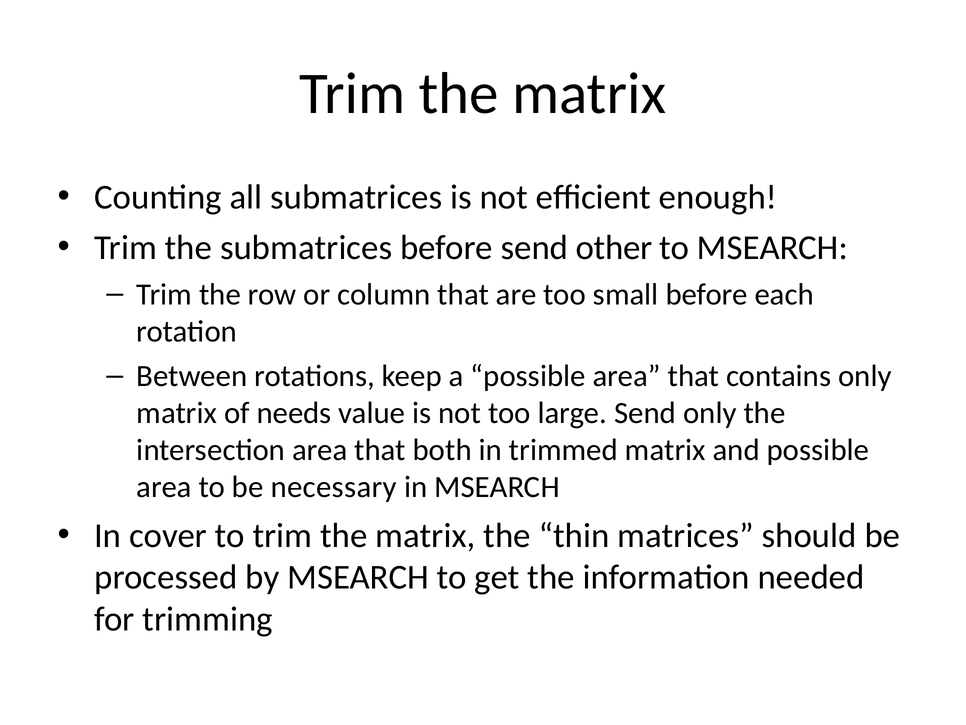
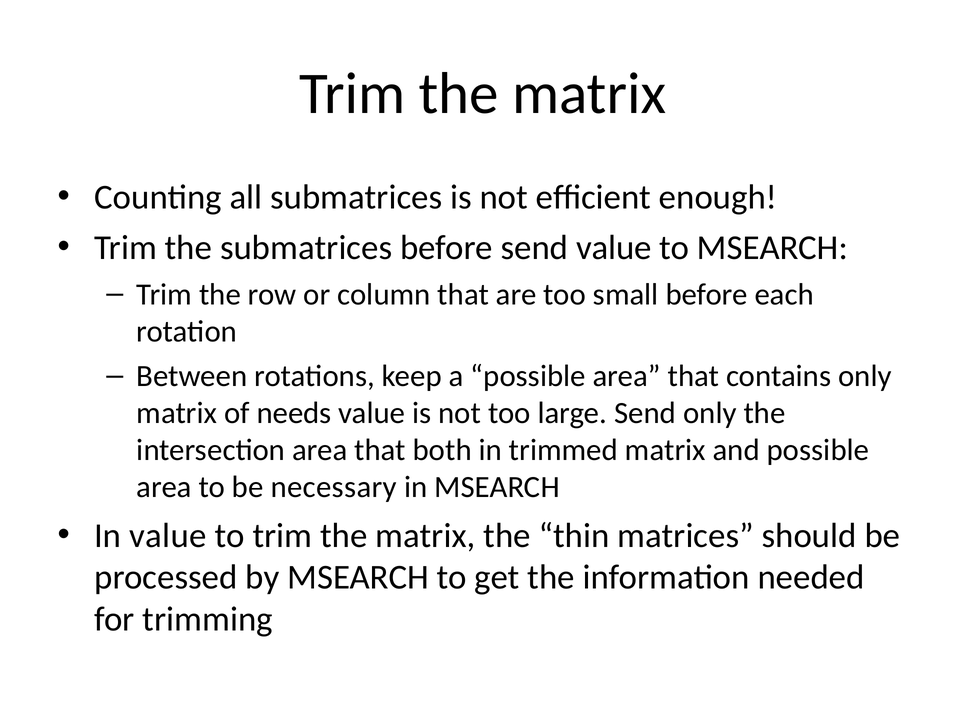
send other: other -> value
In cover: cover -> value
